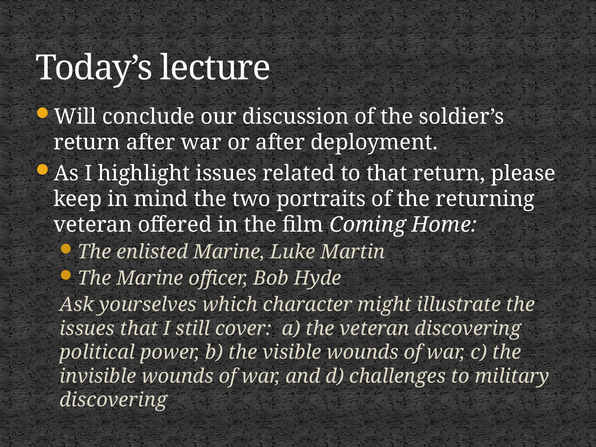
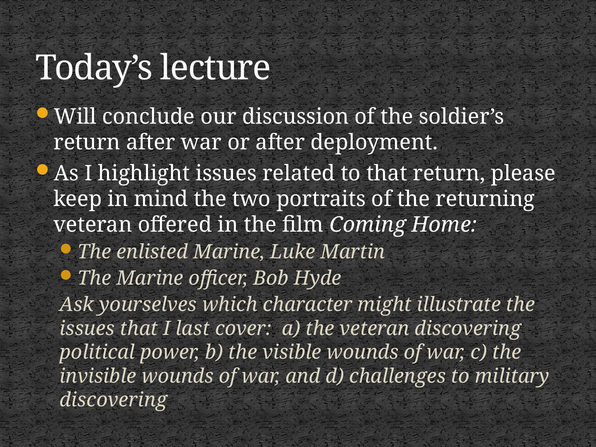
still: still -> last
